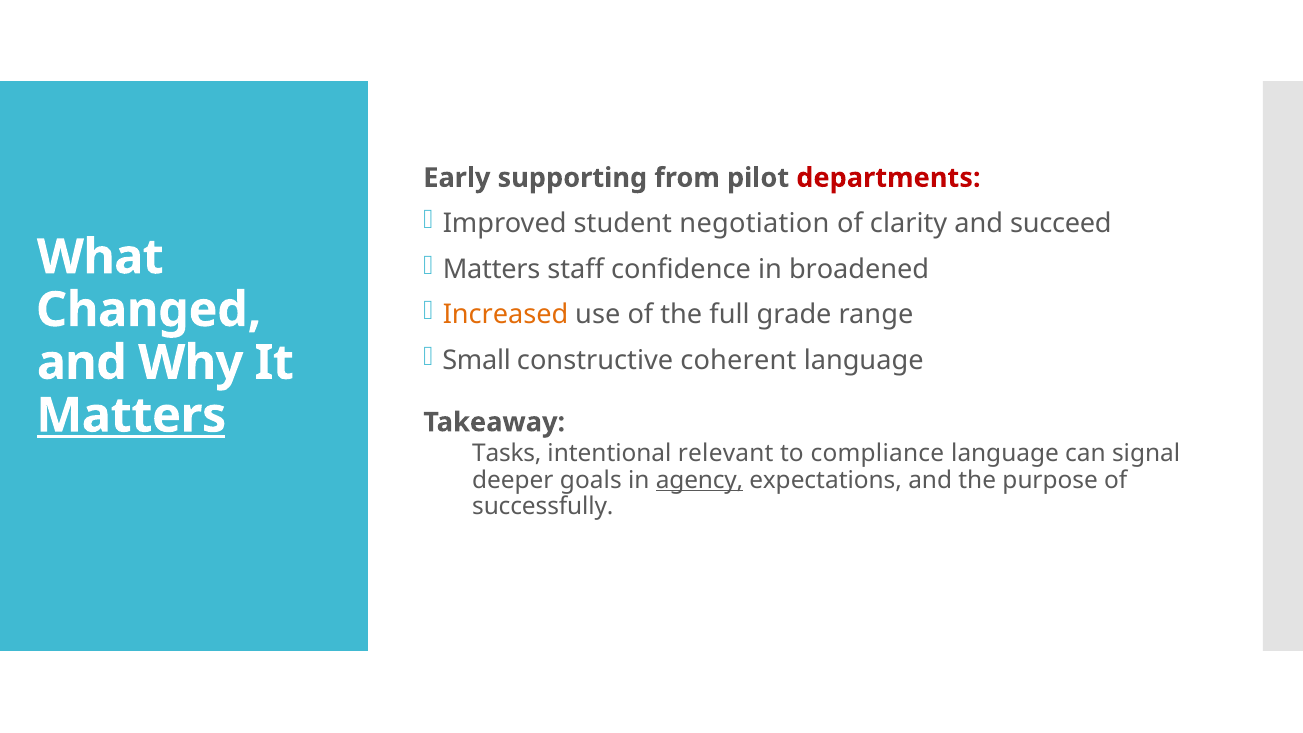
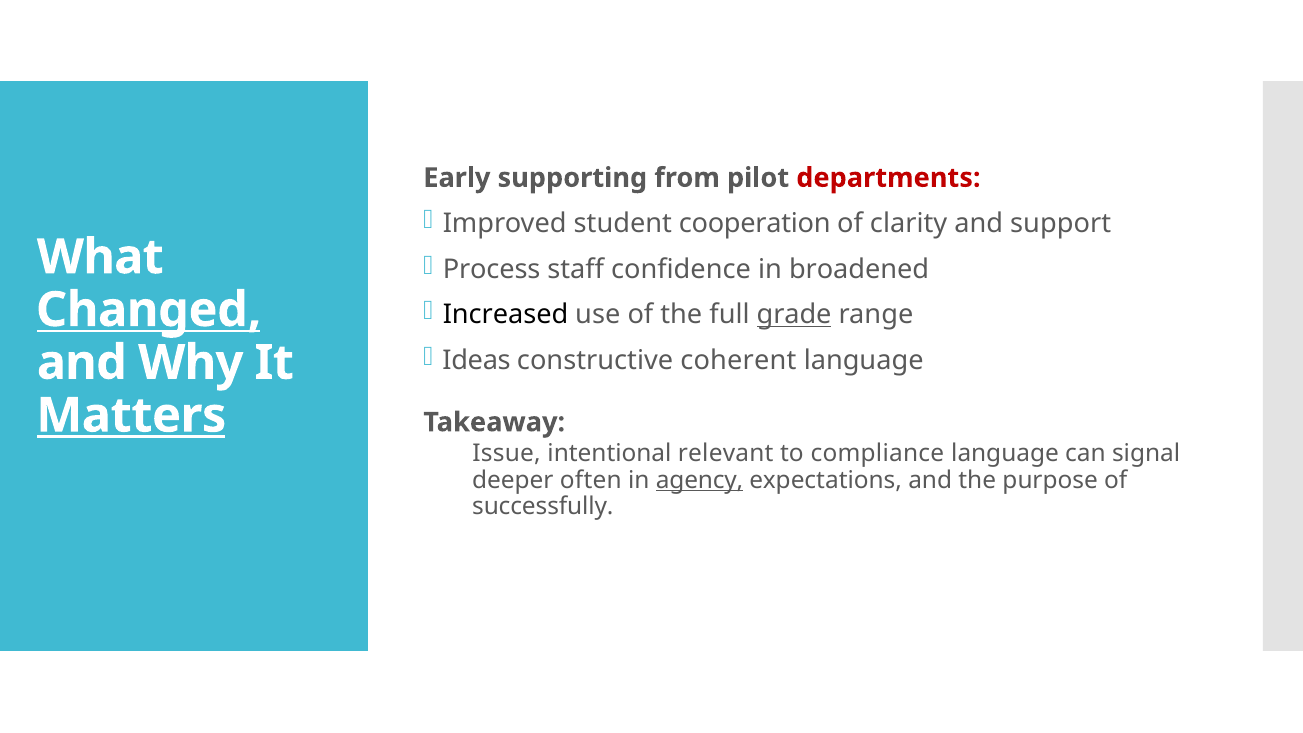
negotiation: negotiation -> cooperation
succeed: succeed -> support
Matters at (492, 269): Matters -> Process
Increased colour: orange -> black
grade underline: none -> present
Changed underline: none -> present
Small: Small -> Ideas
Tasks: Tasks -> Issue
goals: goals -> often
